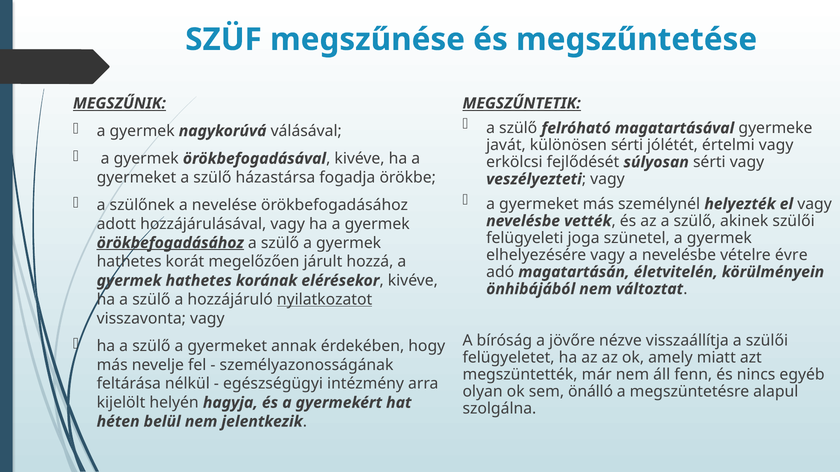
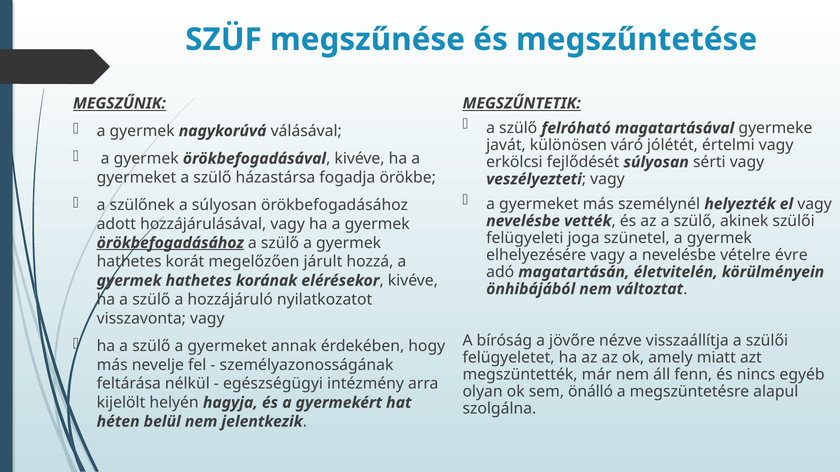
különösen sérti: sérti -> váró
a nevelése: nevelése -> súlyosan
nyilatkozatot underline: present -> none
